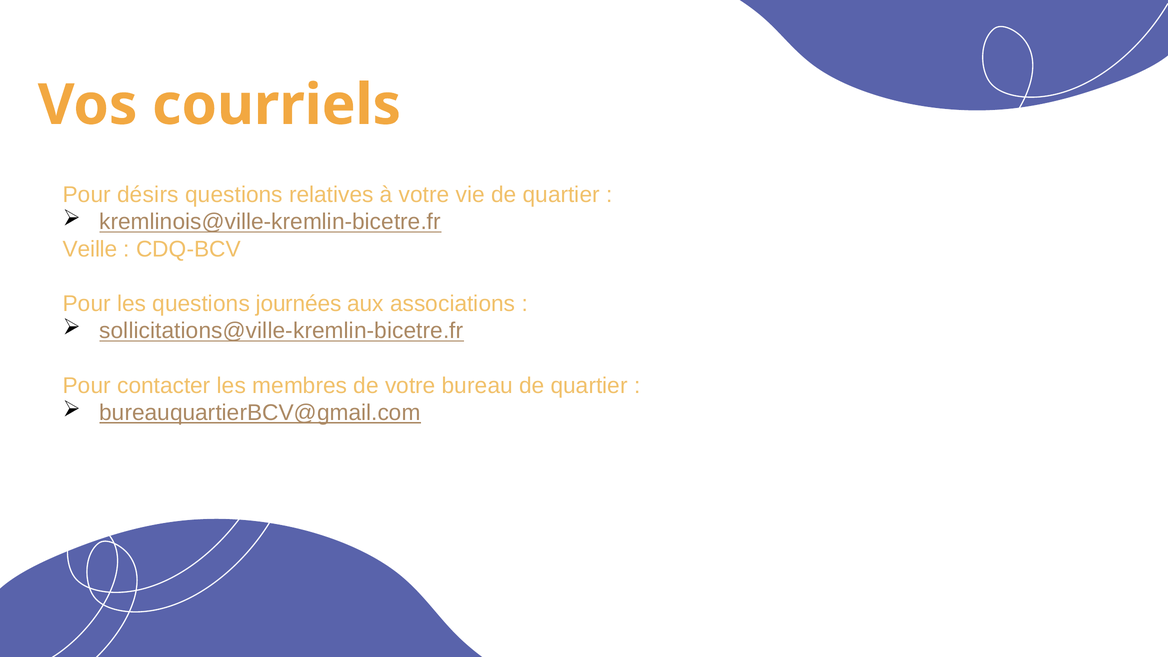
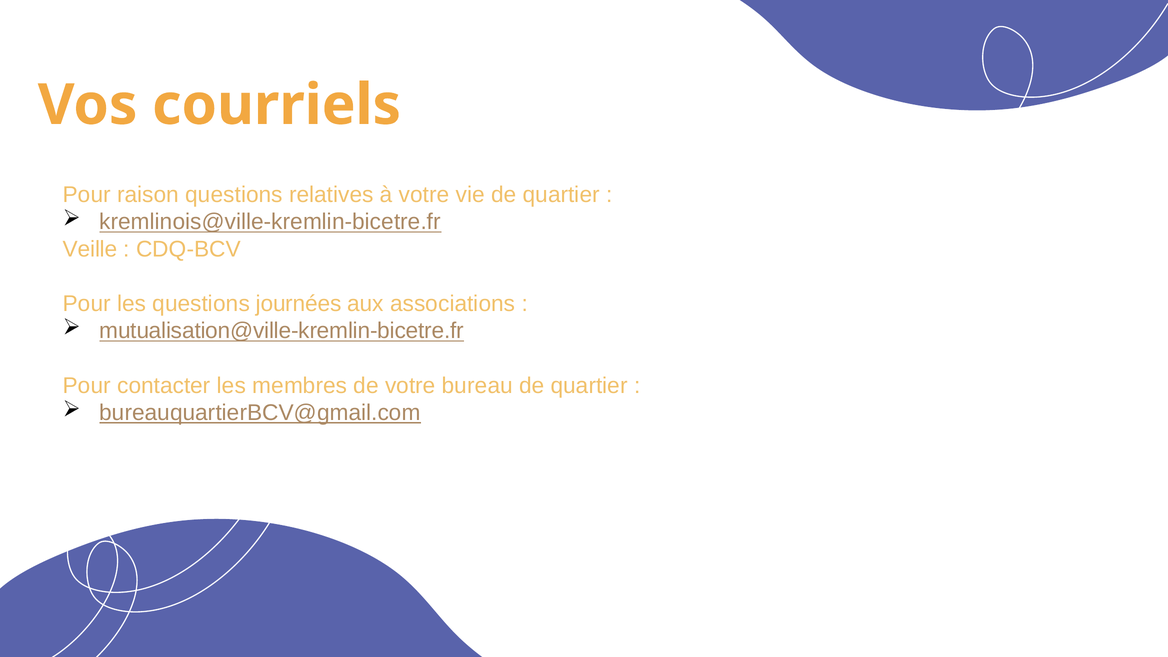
désirs: désirs -> raison
sollicitations@ville-kremlin-bicetre.fr: sollicitations@ville-kremlin-bicetre.fr -> mutualisation@ville-kremlin-bicetre.fr
